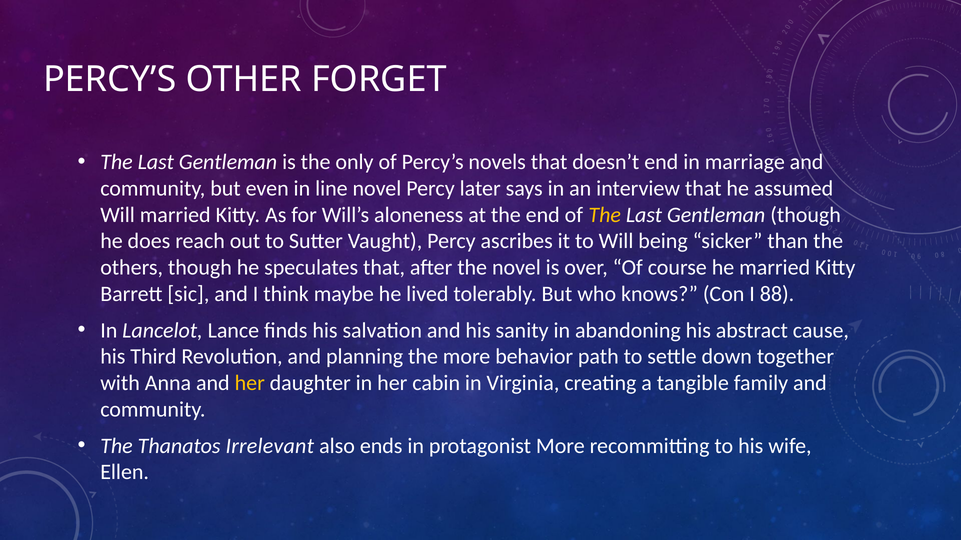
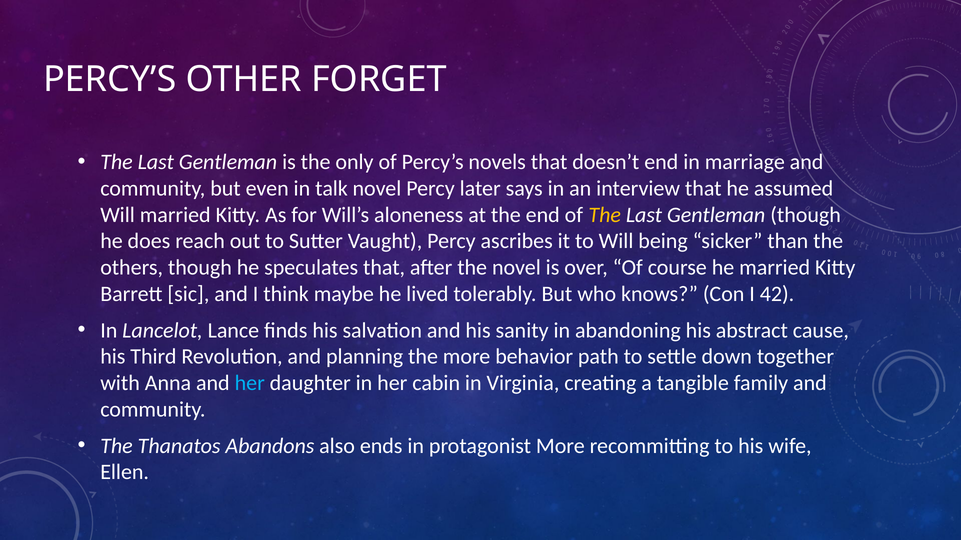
line: line -> talk
88: 88 -> 42
her at (250, 383) colour: yellow -> light blue
Irrelevant: Irrelevant -> Abandons
